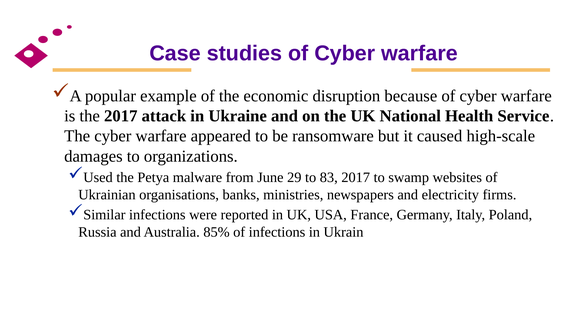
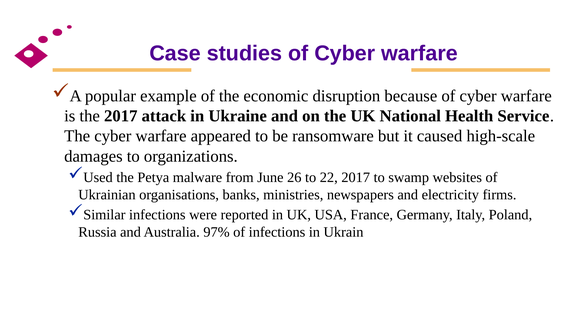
29: 29 -> 26
83: 83 -> 22
85%: 85% -> 97%
